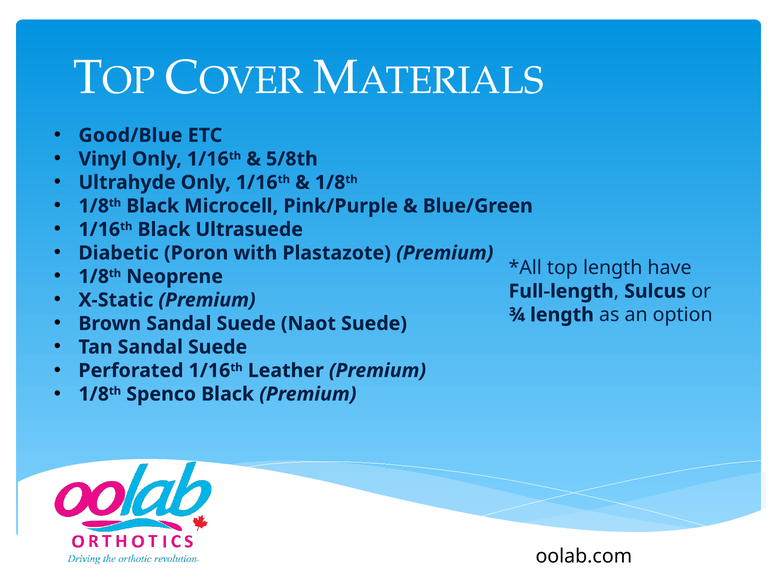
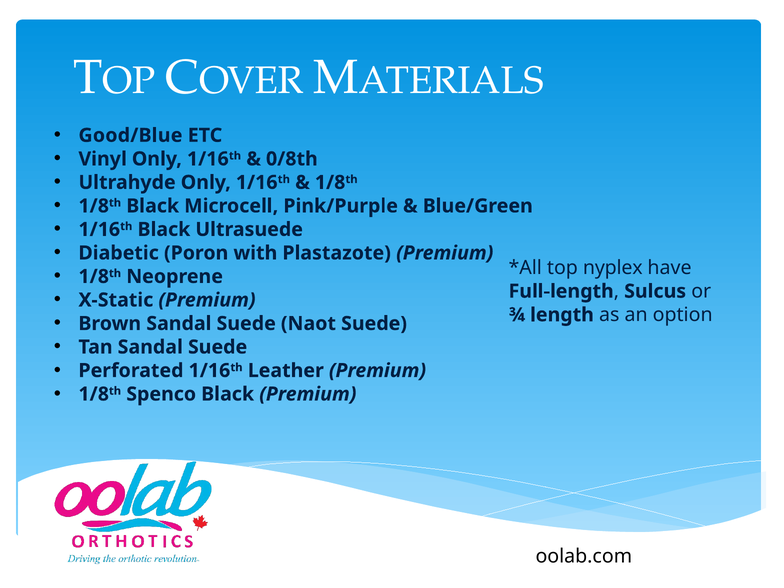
5/8th: 5/8th -> 0/8th
top length: length -> nyplex
